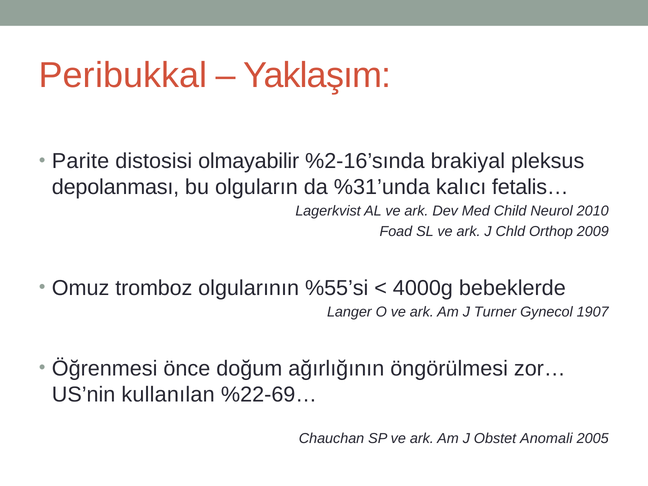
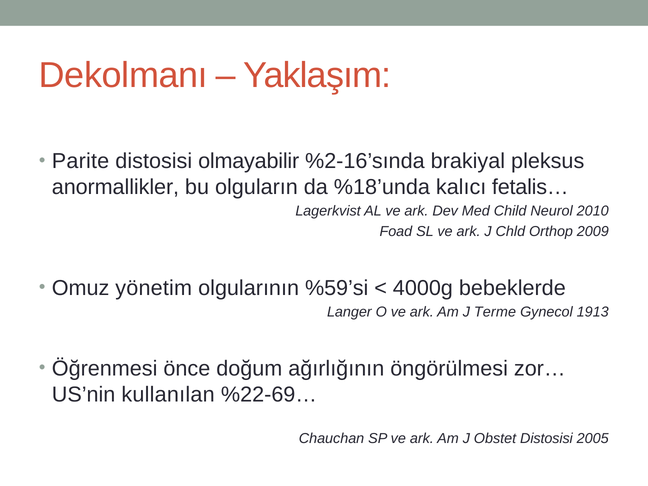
Peribukkal: Peribukkal -> Dekolmanı
depolanması: depolanması -> anormallikler
%31’unda: %31’unda -> %18’unda
tromboz: tromboz -> yönetim
%55’si: %55’si -> %59’si
Turner: Turner -> Terme
1907: 1907 -> 1913
Obstet Anomali: Anomali -> Distosisi
